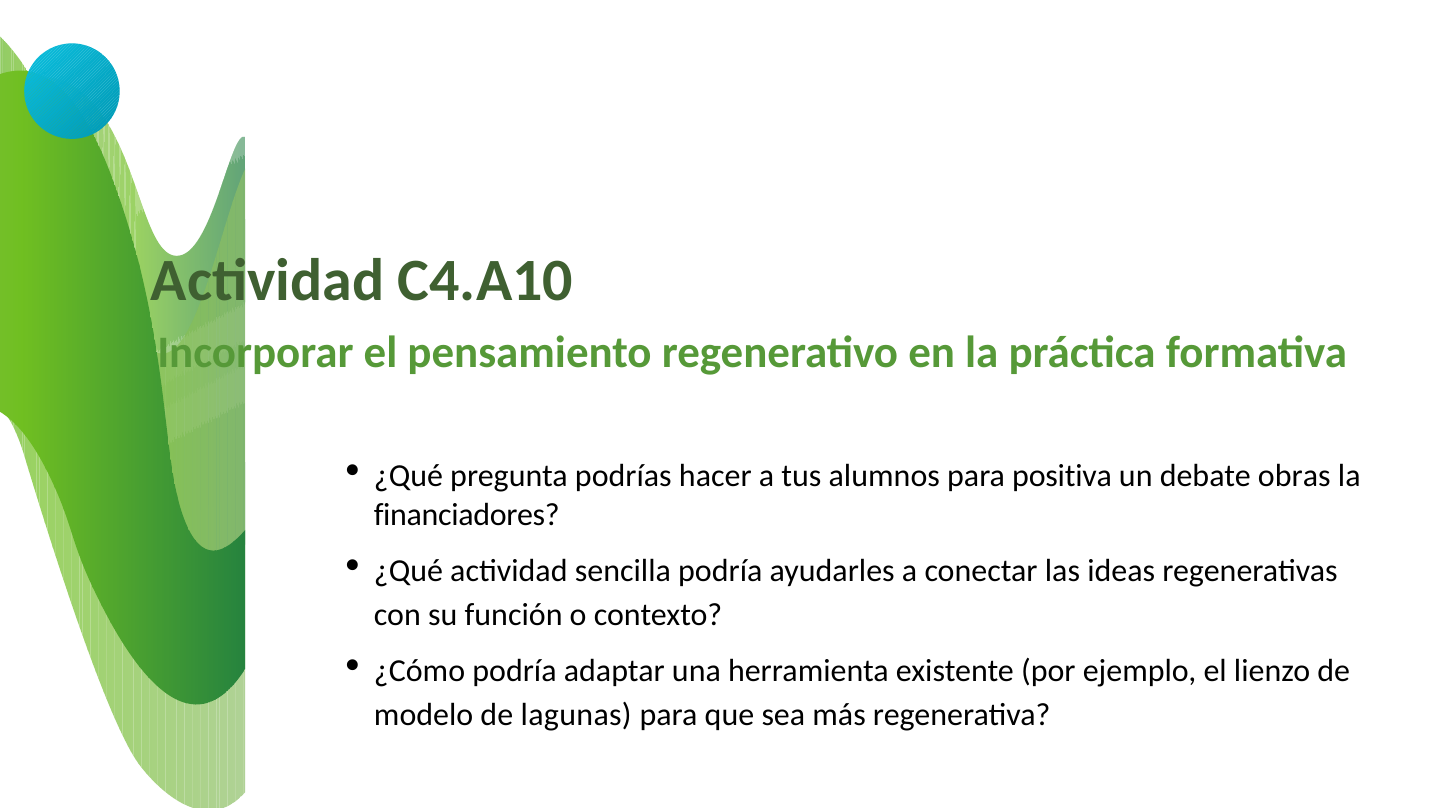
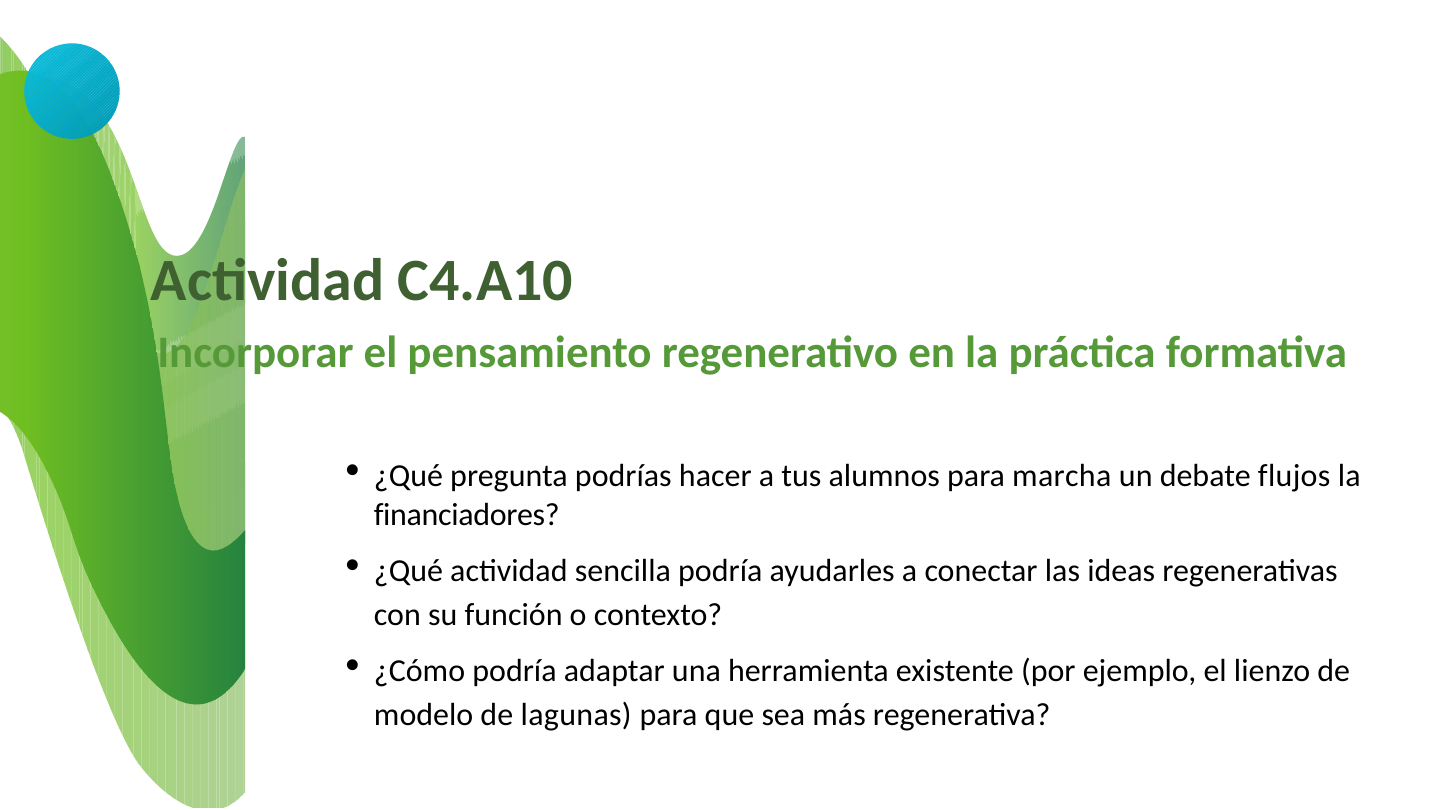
positiva: positiva -> marcha
obras: obras -> flujos
